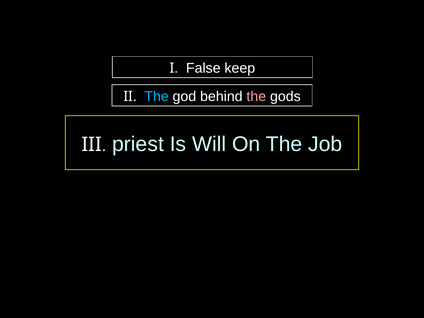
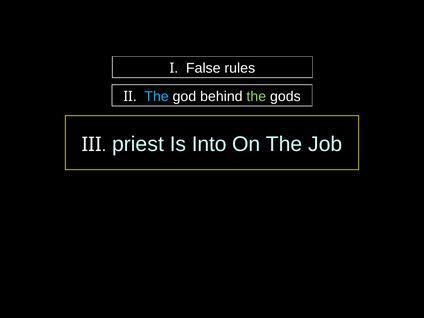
keep: keep -> rules
the at (256, 96) colour: pink -> light green
Will: Will -> Into
